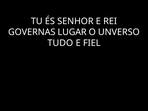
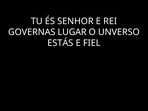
TUDO: TUDO -> ESTÁS
